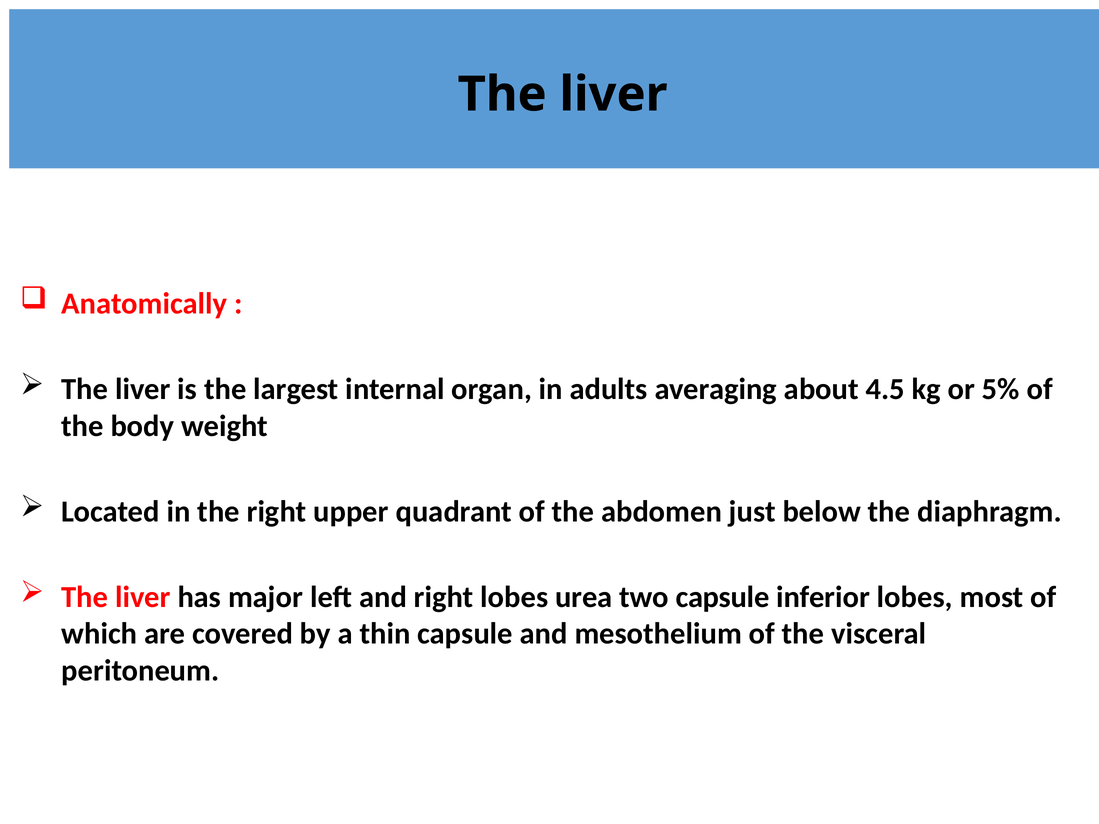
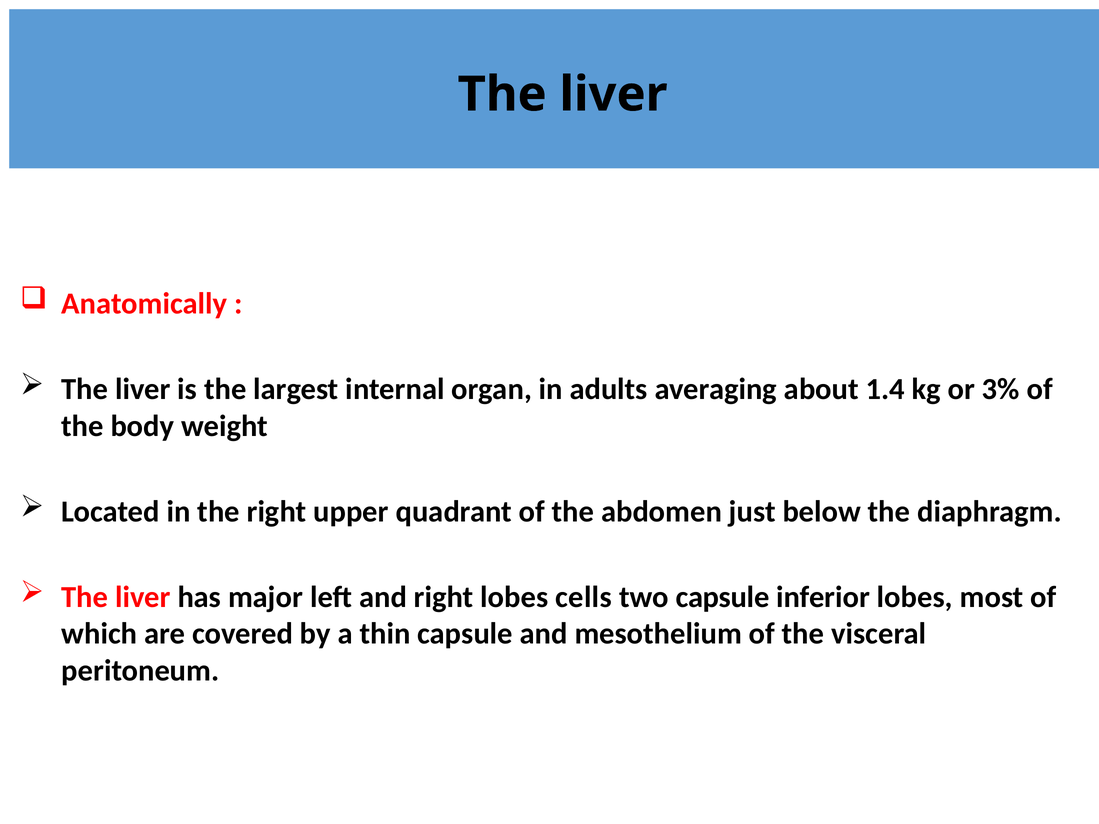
4.5: 4.5 -> 1.4
5%: 5% -> 3%
urea: urea -> cells
